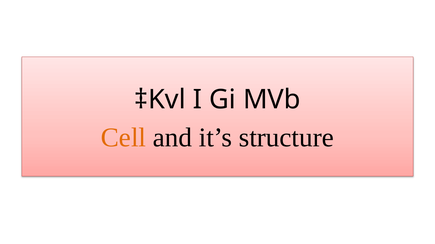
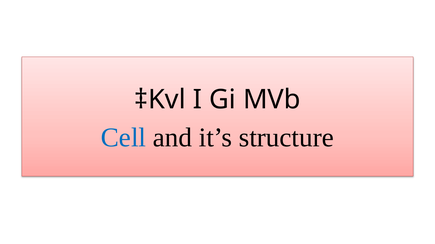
Cell colour: orange -> blue
